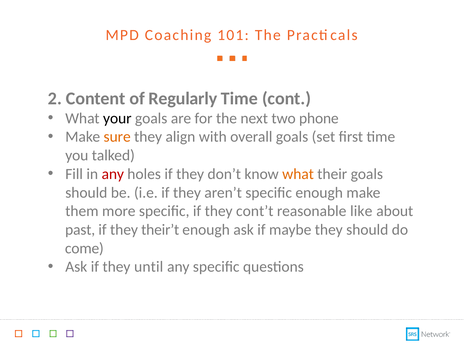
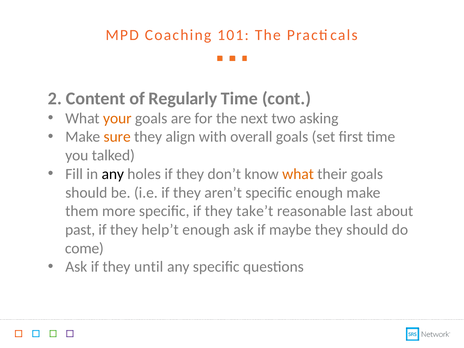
your colour: black -> orange
phone: phone -> asking
any at (113, 174) colour: red -> black
cont’t: cont’t -> take’t
like: like -> last
their’t: their’t -> help’t
